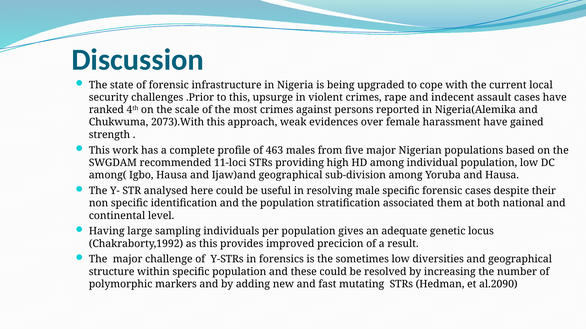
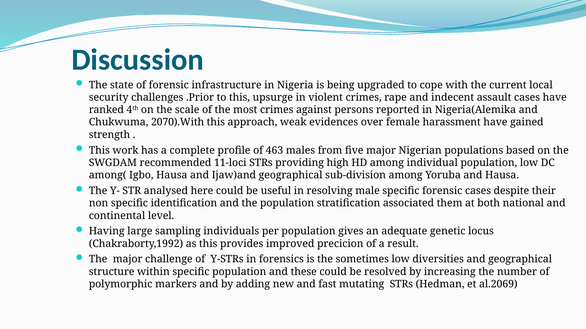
2073).With: 2073).With -> 2070).With
al.2090: al.2090 -> al.2069
